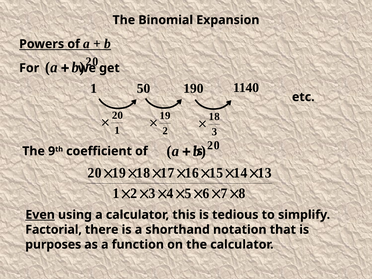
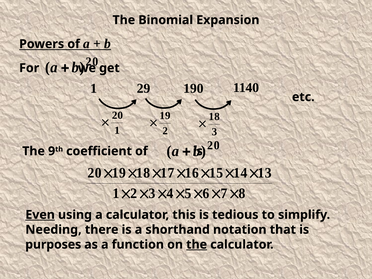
50: 50 -> 29
Factorial: Factorial -> Needing
the at (197, 245) underline: none -> present
